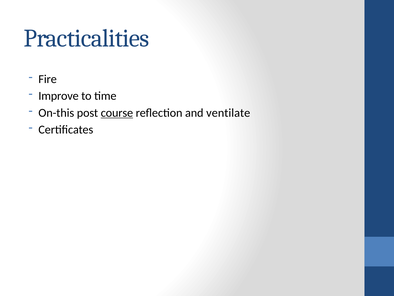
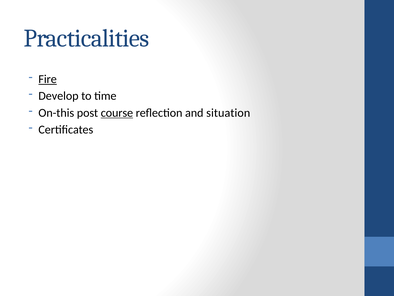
Fire underline: none -> present
Improve: Improve -> Develop
ventilate: ventilate -> situation
